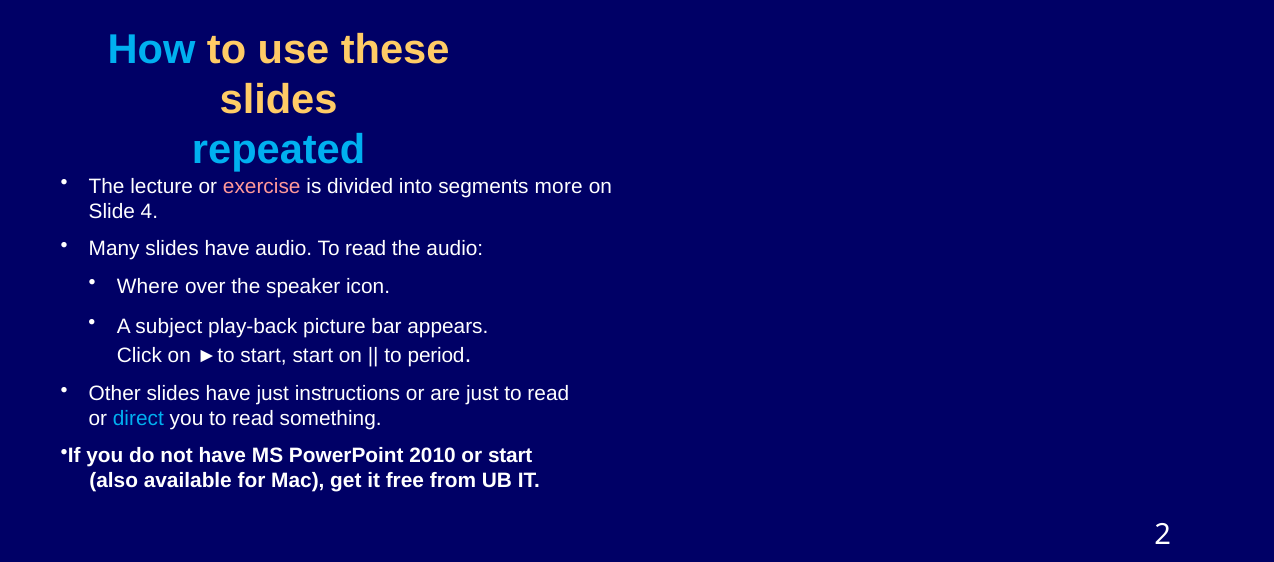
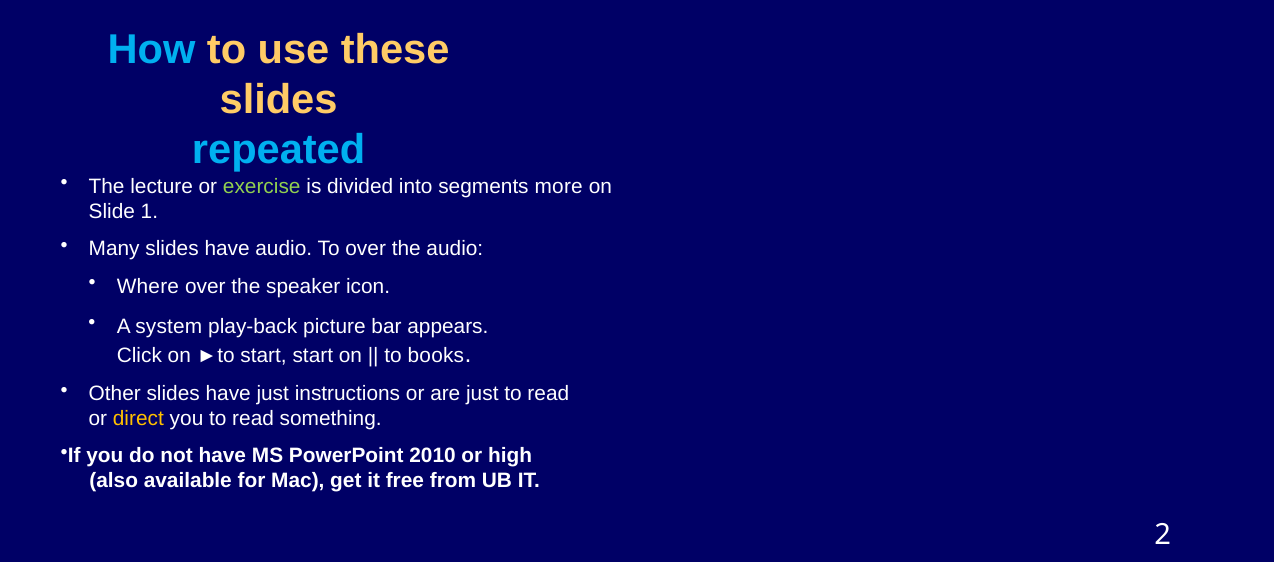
exercise colour: pink -> light green
4: 4 -> 1
audio To read: read -> over
subject: subject -> system
period: period -> books
direct colour: light blue -> yellow
or start: start -> high
